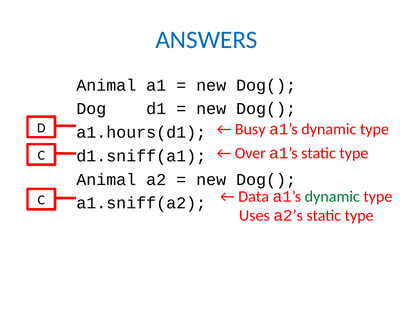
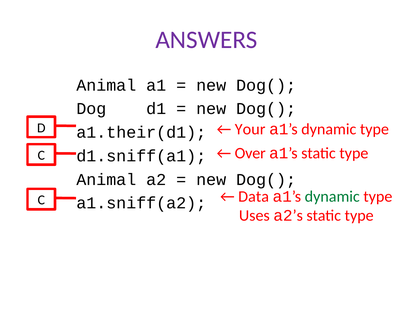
ANSWERS colour: blue -> purple
Busy: Busy -> Your
a1.hours(d1: a1.hours(d1 -> a1.their(d1
